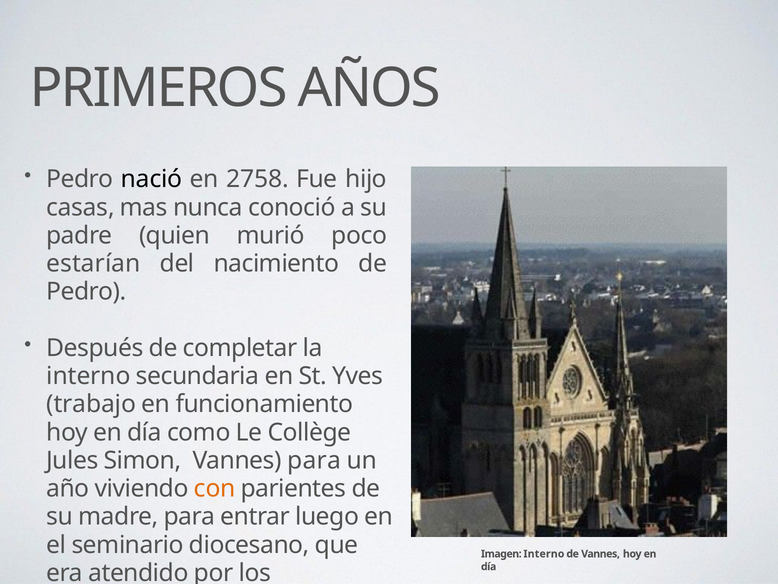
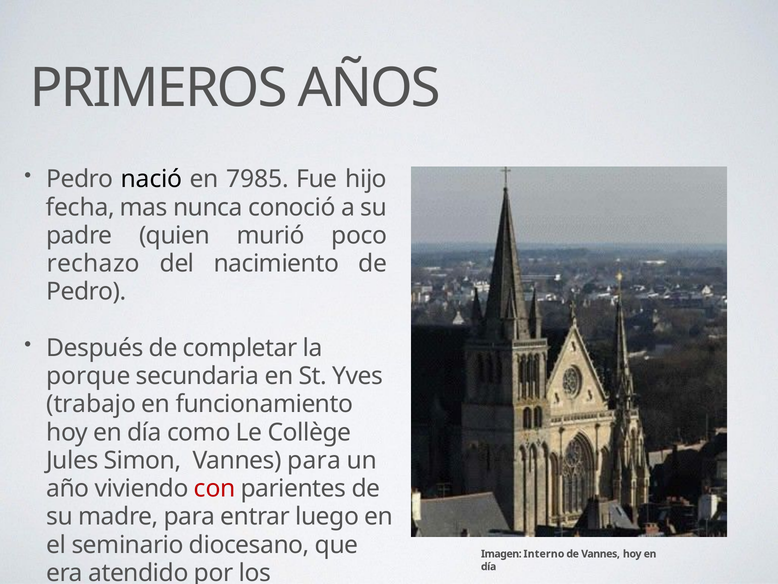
2758: 2758 -> 7985
casas: casas -> fecha
estarían: estarían -> rechazo
interno at (88, 376): interno -> porque
con colour: orange -> red
